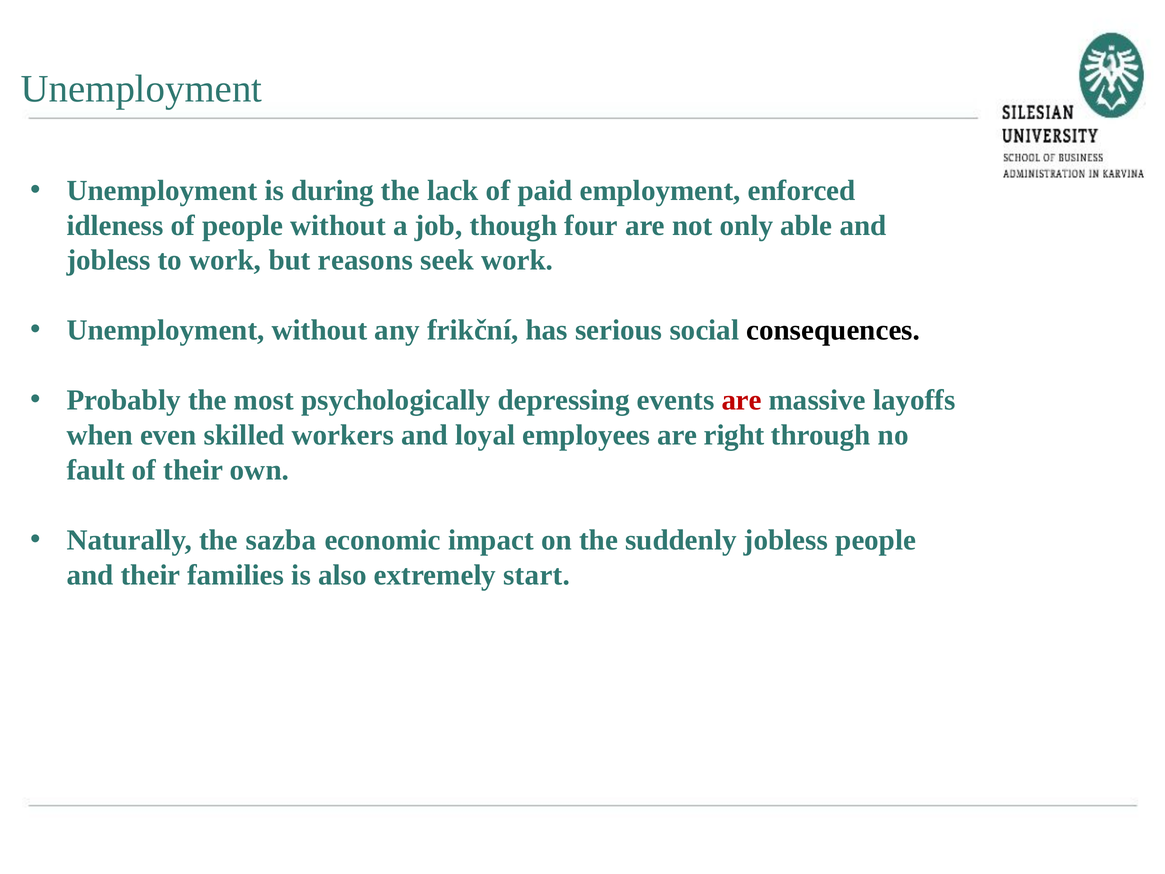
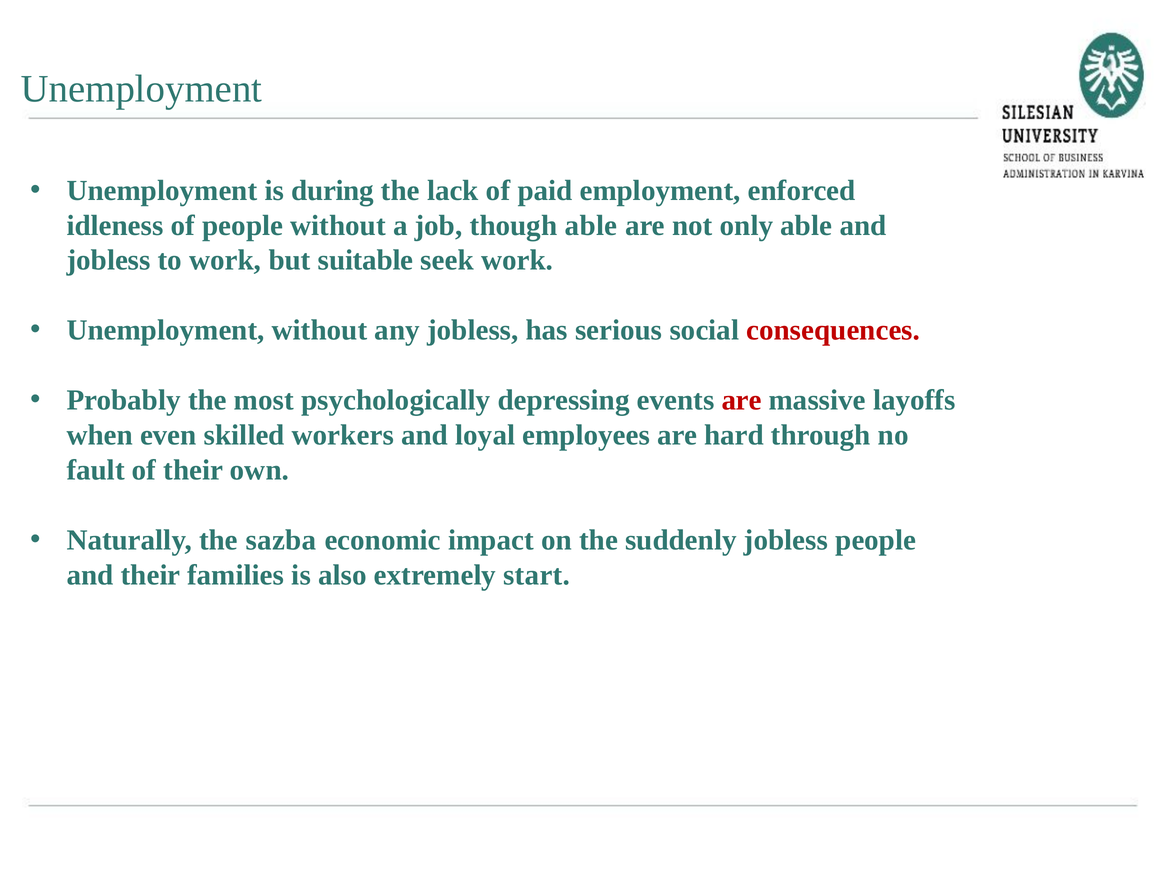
though four: four -> able
reasons: reasons -> suitable
any frikční: frikční -> jobless
consequences colour: black -> red
right: right -> hard
